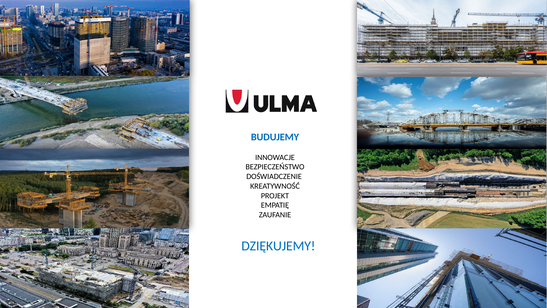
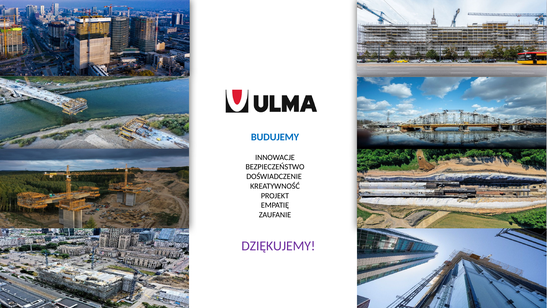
DZIĘKUJEMY colour: blue -> purple
